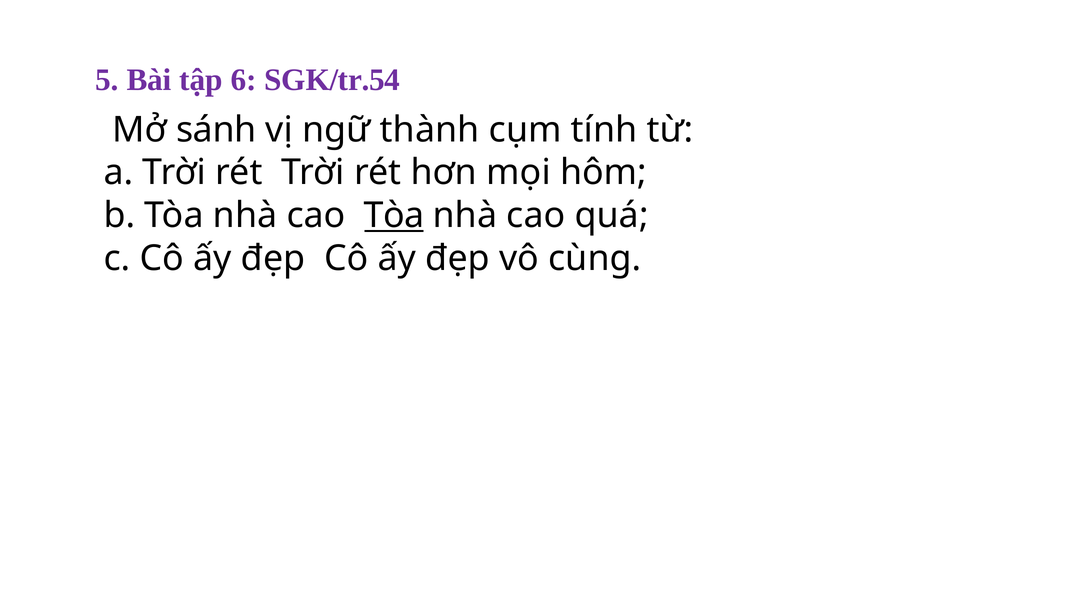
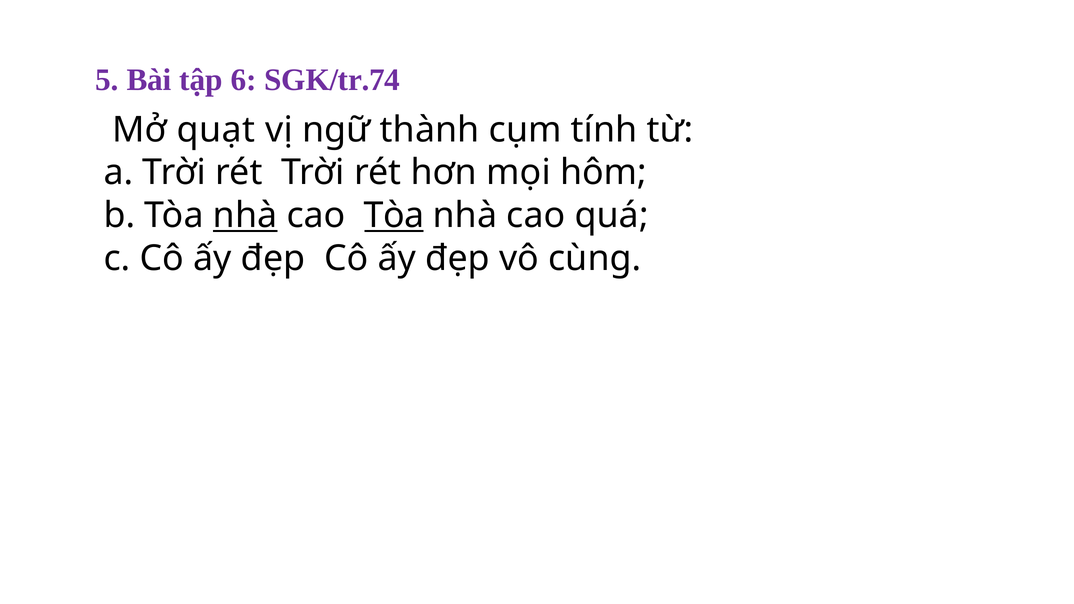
SGK/tr.54: SGK/tr.54 -> SGK/tr.74
sánh: sánh -> quạt
nhà at (245, 216) underline: none -> present
